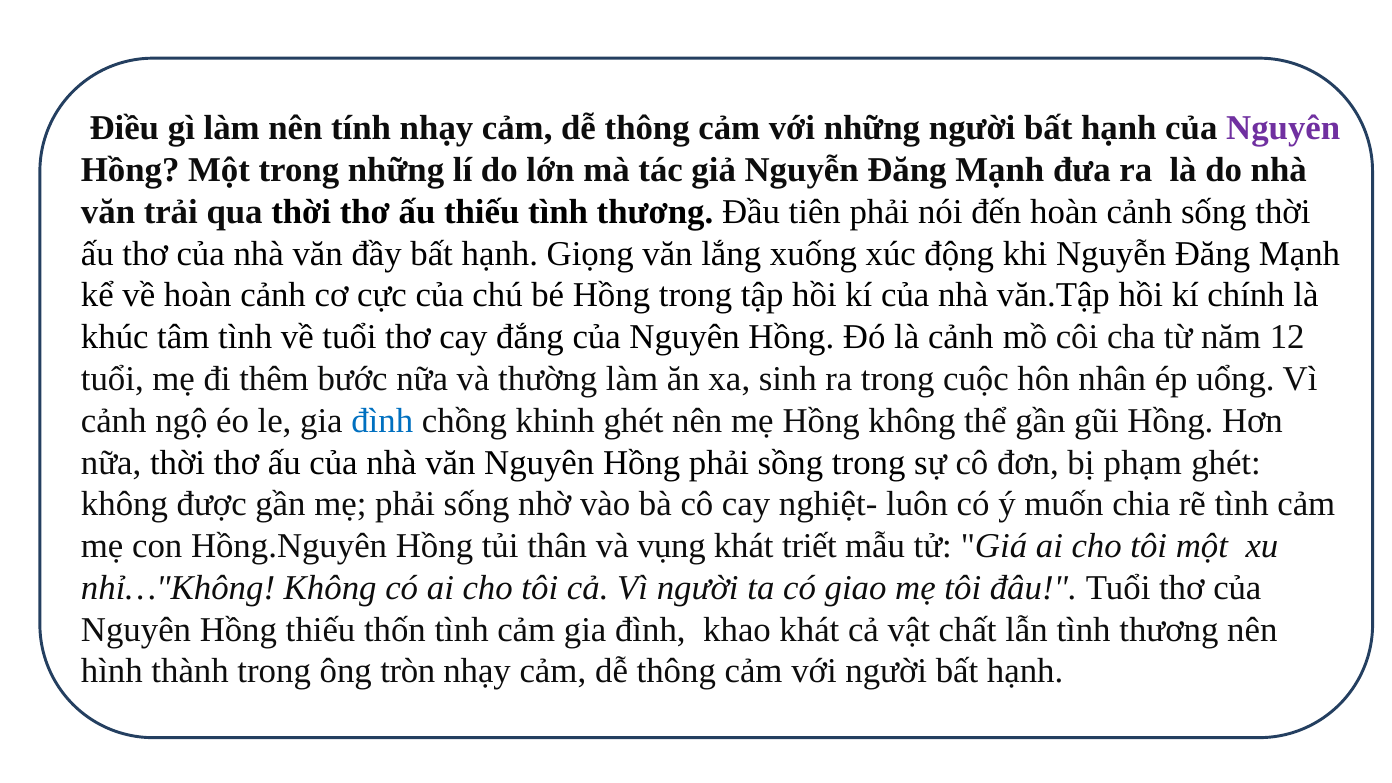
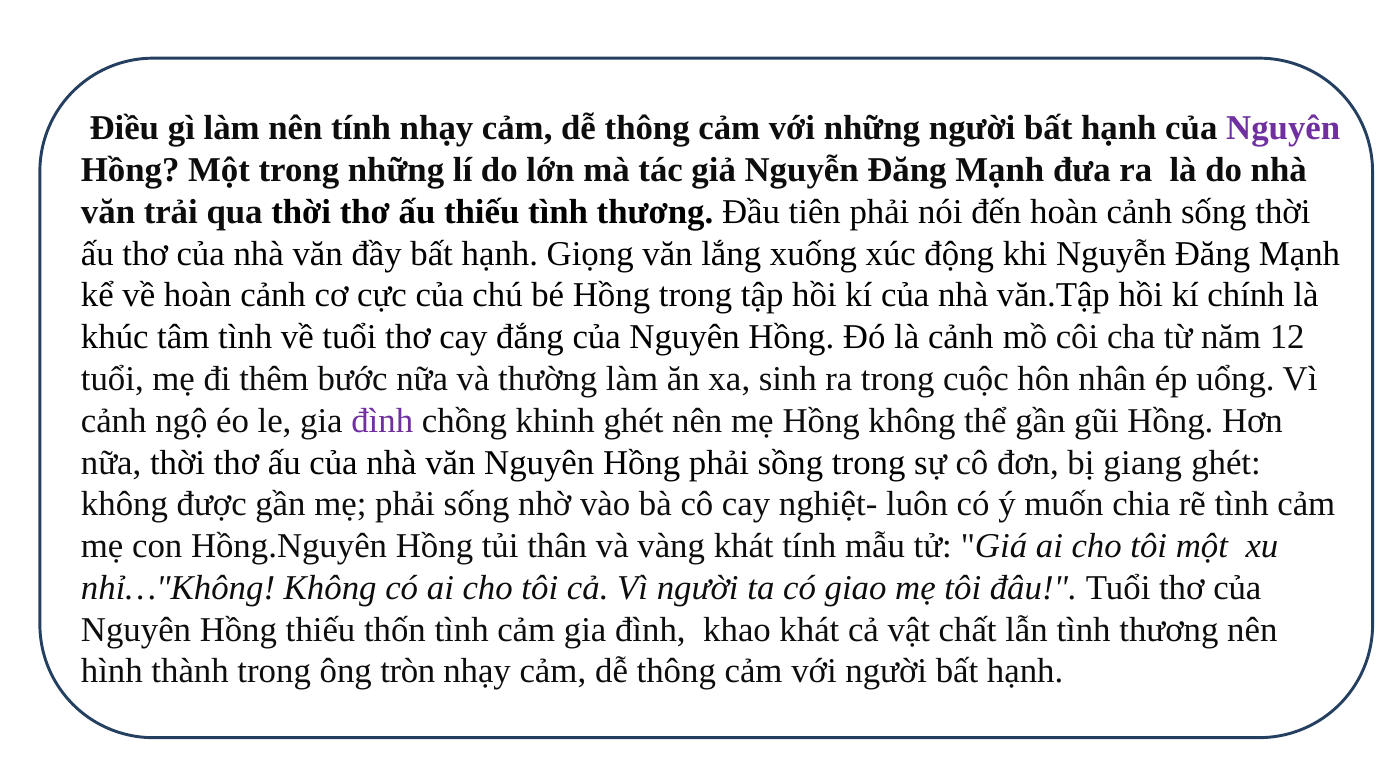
đình at (382, 421) colour: blue -> purple
phạm: phạm -> giang
vụng: vụng -> vàng
khát triết: triết -> tính
